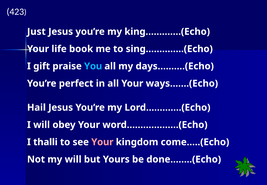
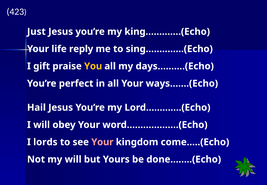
book: book -> reply
You colour: light blue -> yellow
thalli: thalli -> lords
